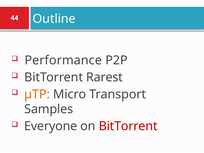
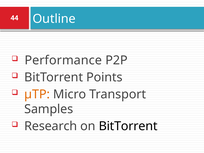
Rarest: Rarest -> Points
Everyone: Everyone -> Research
BitTorrent at (128, 126) colour: red -> black
